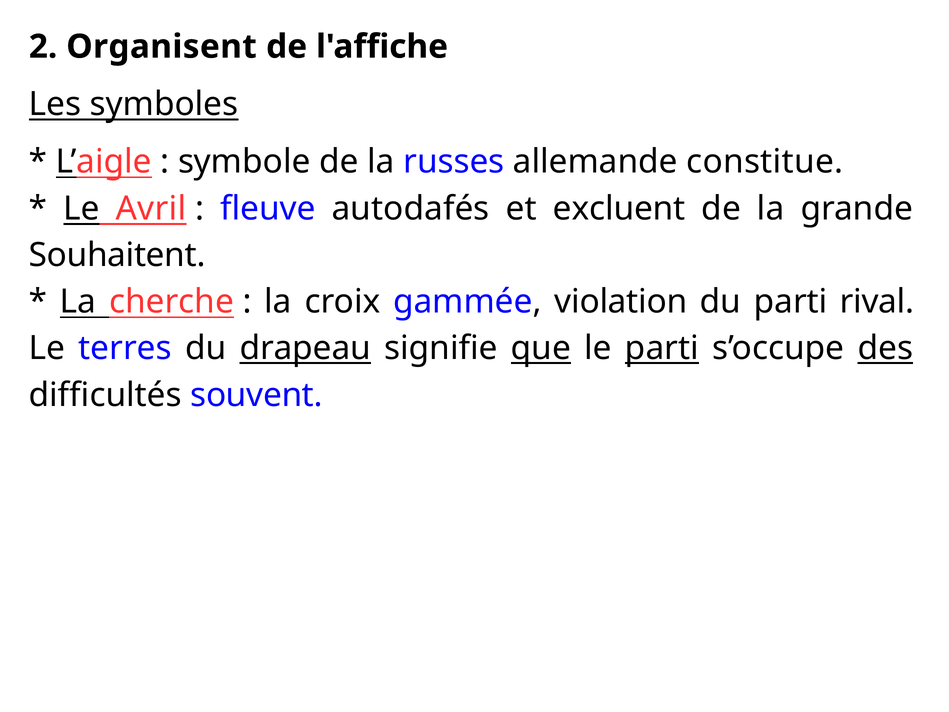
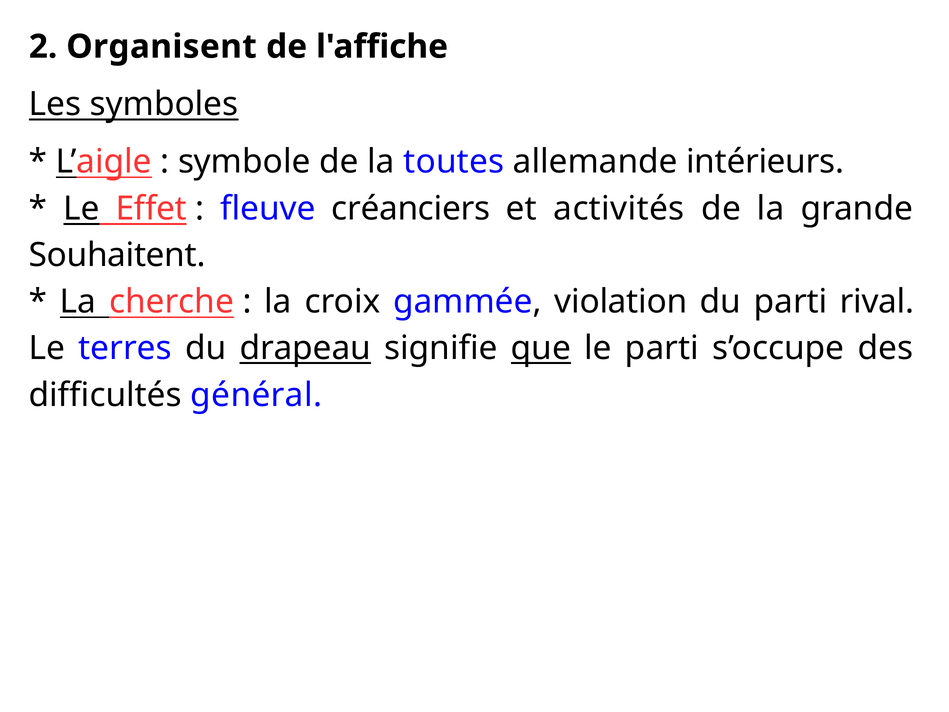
russes: russes -> toutes
constitue: constitue -> intérieurs
Avril: Avril -> Effet
autodafés: autodafés -> créanciers
excluent: excluent -> activités
parti at (662, 348) underline: present -> none
des underline: present -> none
souvent: souvent -> général
